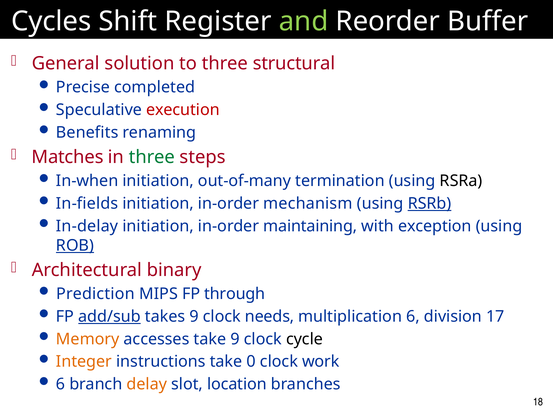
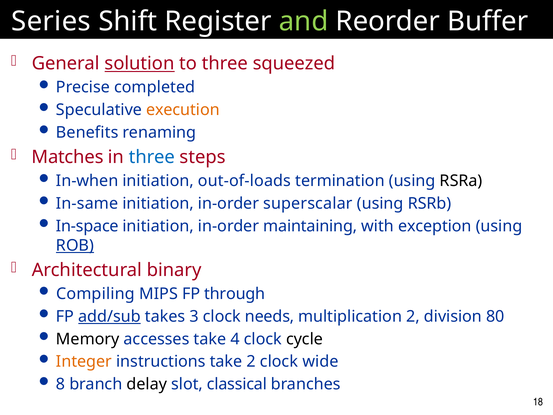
Cycles: Cycles -> Series
solution underline: none -> present
structural: structural -> squeezed
execution colour: red -> orange
three at (152, 157) colour: green -> blue
out-of-many: out-of-many -> out-of-loads
In-fields: In-fields -> In-same
mechanism: mechanism -> superscalar
RSRb underline: present -> none
In-delay: In-delay -> In-space
Prediction: Prediction -> Compiling
takes 9: 9 -> 3
multiplication 6: 6 -> 2
17: 17 -> 80
Memory colour: orange -> black
take 9: 9 -> 4
take 0: 0 -> 2
work: work -> wide
6 at (61, 384): 6 -> 8
delay colour: orange -> black
location: location -> classical
